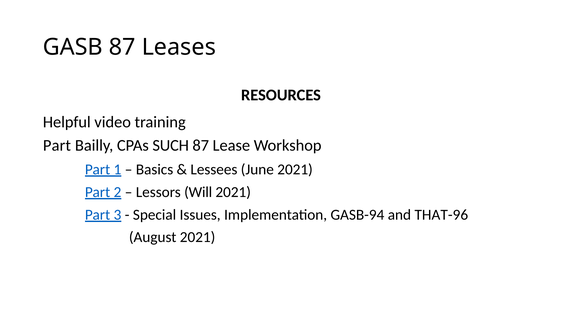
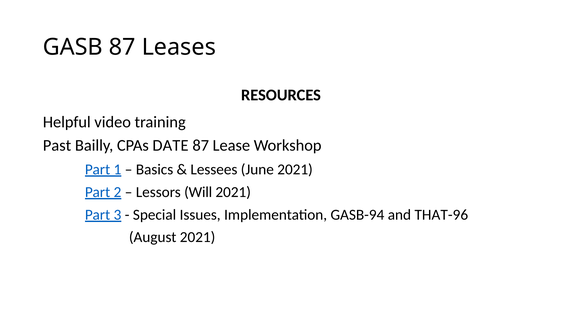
Part at (57, 146): Part -> Past
SUCH: SUCH -> DATE
